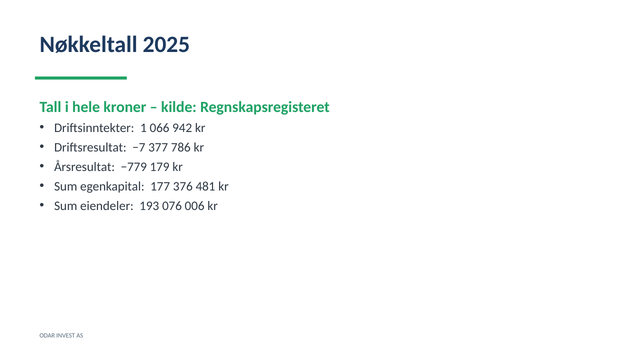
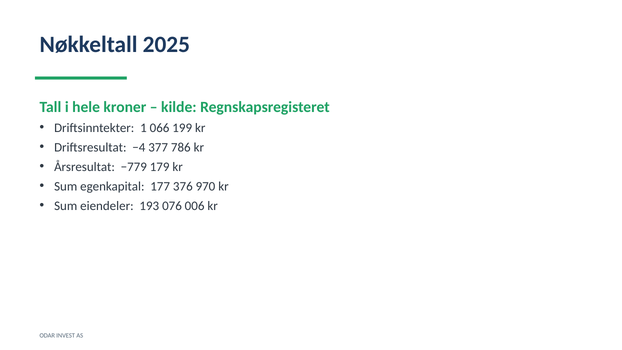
942: 942 -> 199
−7: −7 -> −4
481: 481 -> 970
